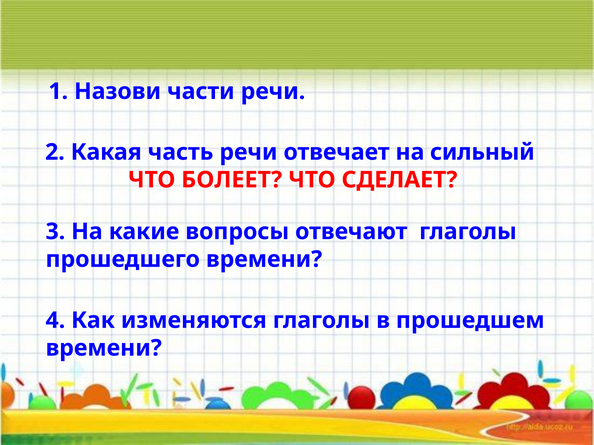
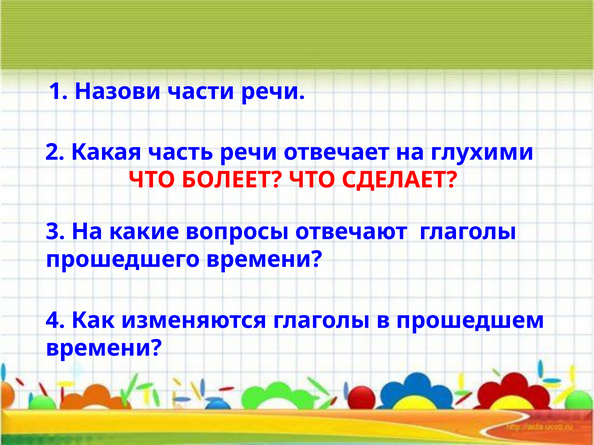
сильный: сильный -> глухими
